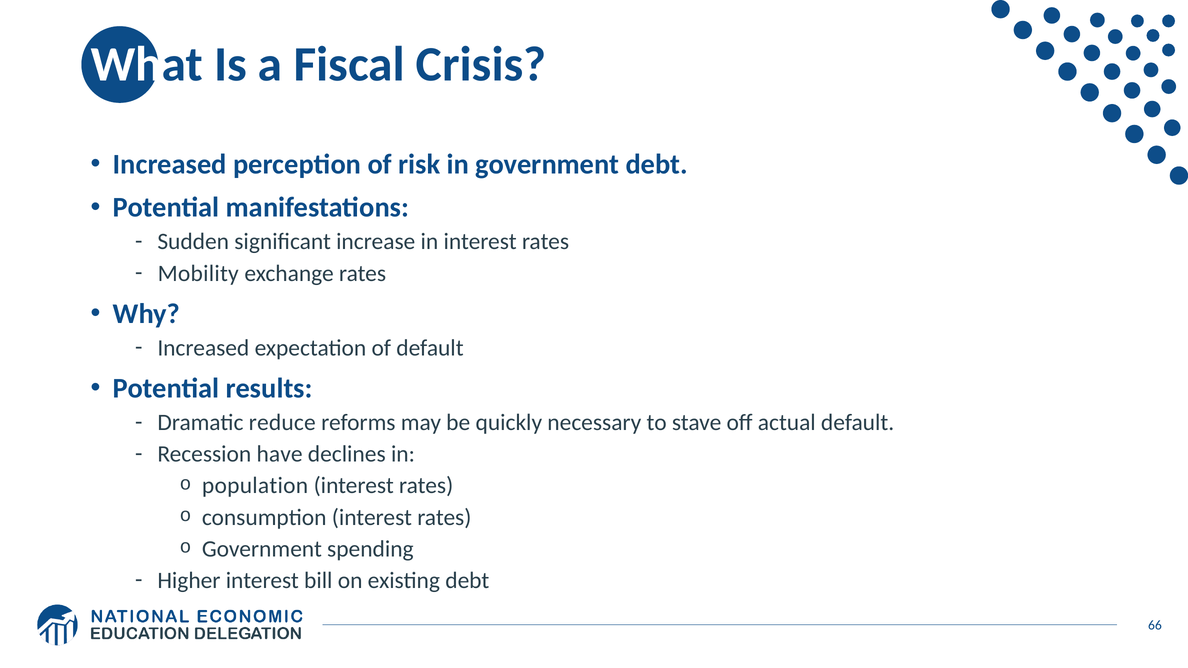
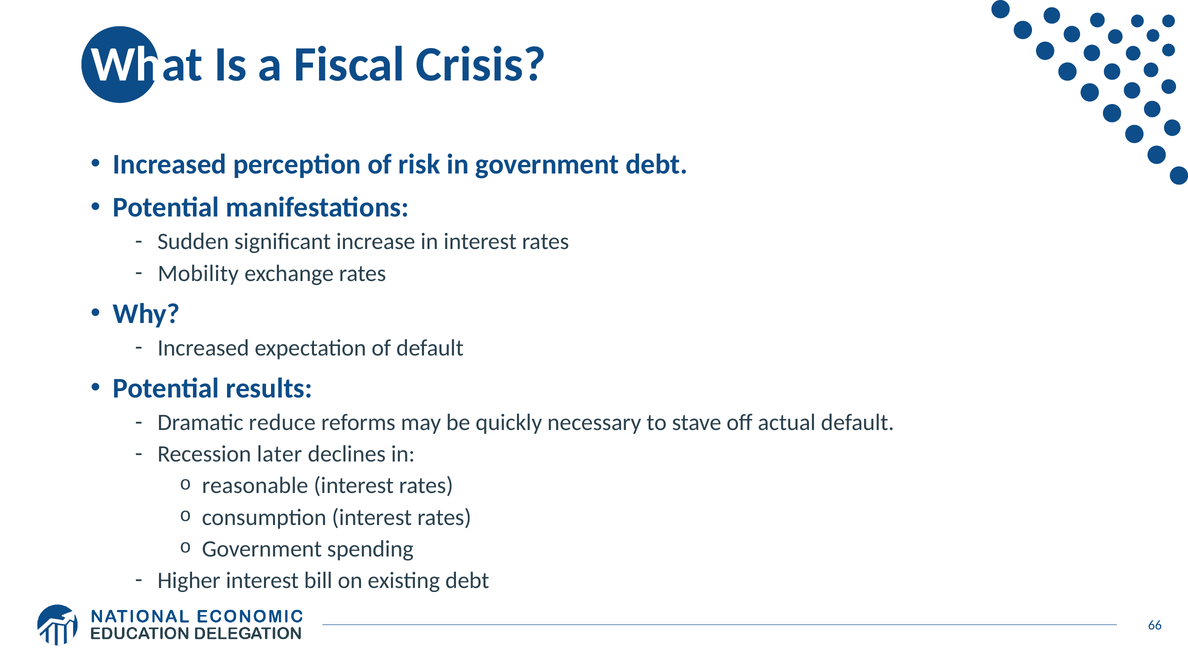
have: have -> later
population: population -> reasonable
